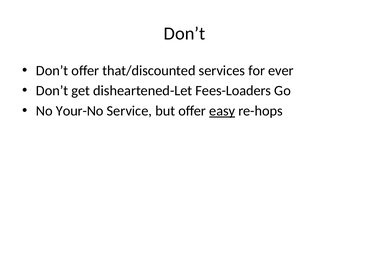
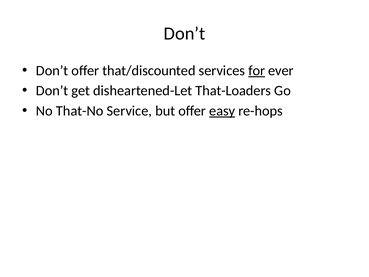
for underline: none -> present
Fees-Loaders: Fees-Loaders -> That-Loaders
Your-No: Your-No -> That-No
